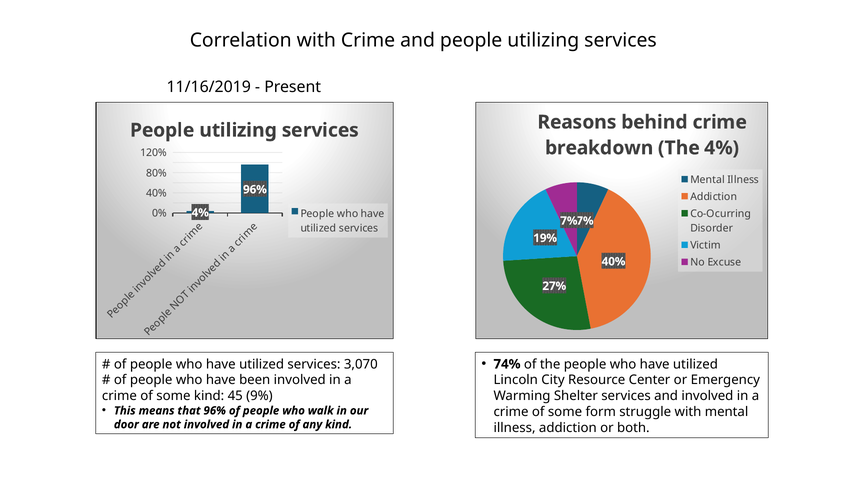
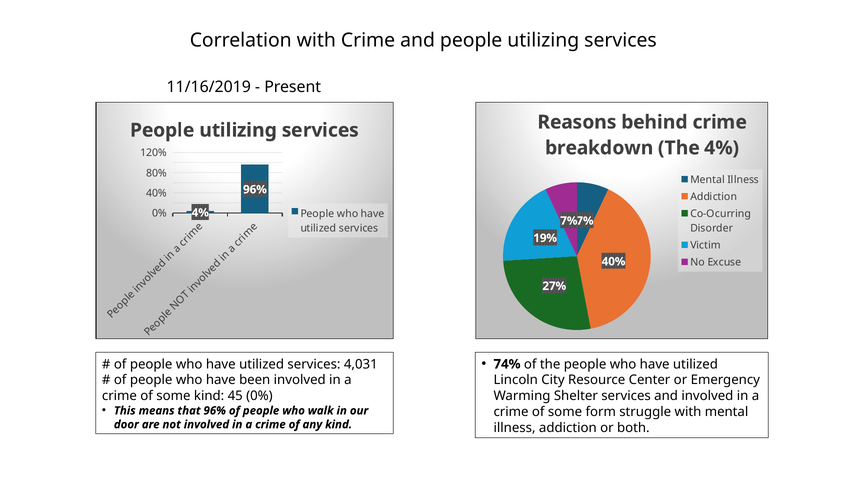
3,070: 3,070 -> 4,031
45 9%: 9% -> 0%
